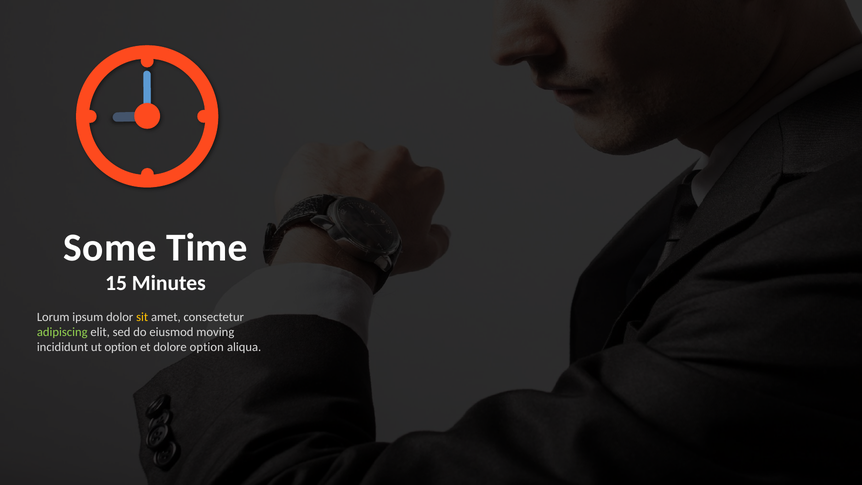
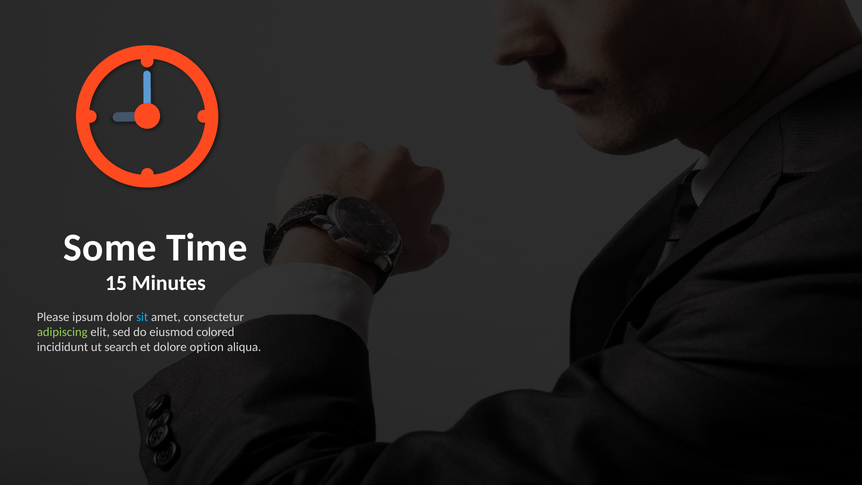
Lorum: Lorum -> Please
sit colour: yellow -> light blue
moving: moving -> colored
ut option: option -> search
